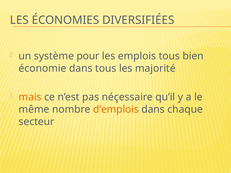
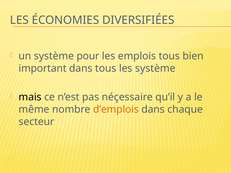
économie: économie -> important
les majorité: majorité -> système
mais colour: orange -> black
